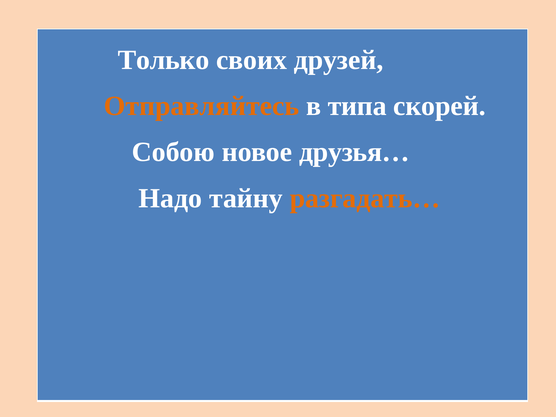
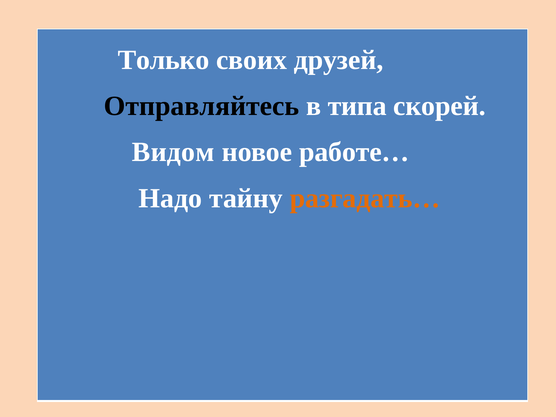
Отправляйтесь colour: orange -> black
Собою: Собою -> Видом
друзья…: друзья… -> работе…
